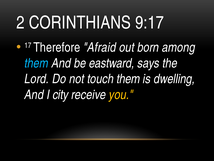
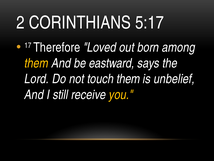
9:17: 9:17 -> 5:17
Afraid: Afraid -> Loved
them at (36, 63) colour: light blue -> yellow
dwelling: dwelling -> unbelief
city: city -> still
